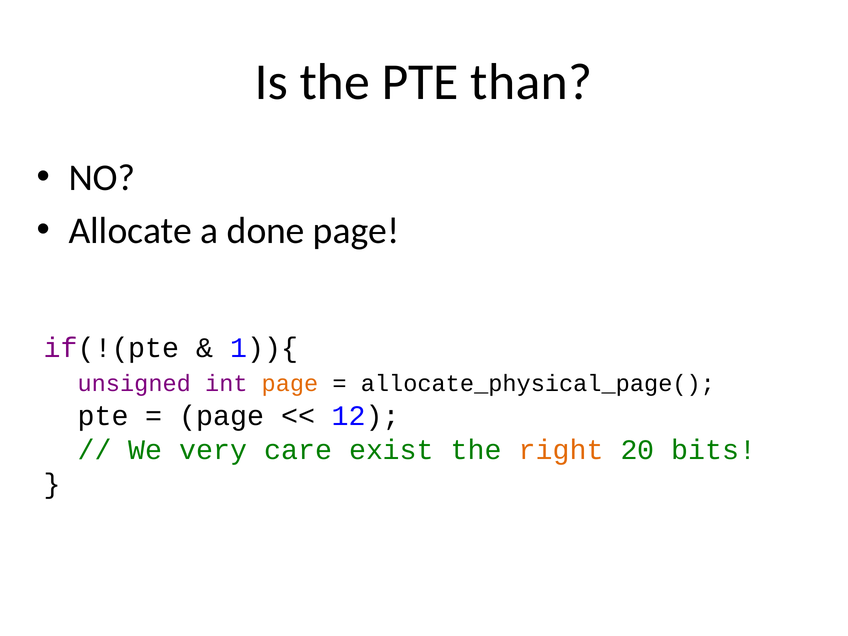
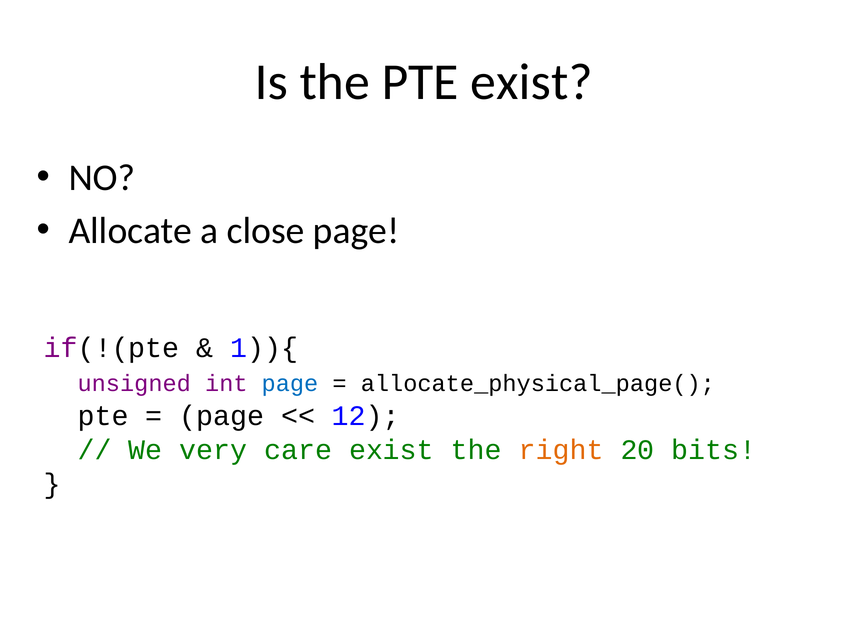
PTE than: than -> exist
done: done -> close
page at (290, 384) colour: orange -> blue
